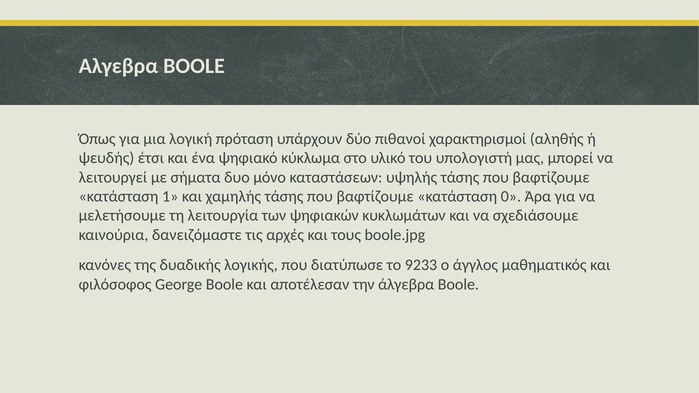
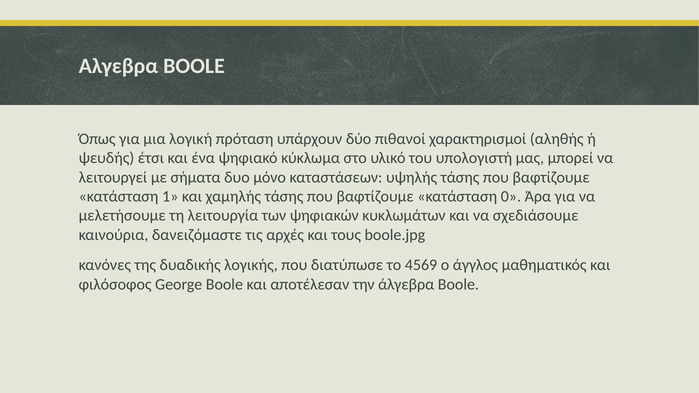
9233: 9233 -> 4569
